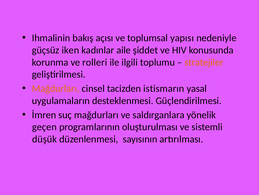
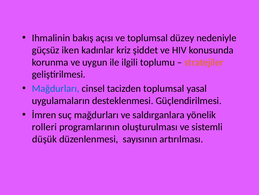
yapısı: yapısı -> düzey
aile: aile -> kriz
rolleri: rolleri -> uygun
Mağdurları at (56, 88) colour: orange -> blue
tacizden istismarın: istismarın -> toplumsal
geçen: geçen -> rolleri
